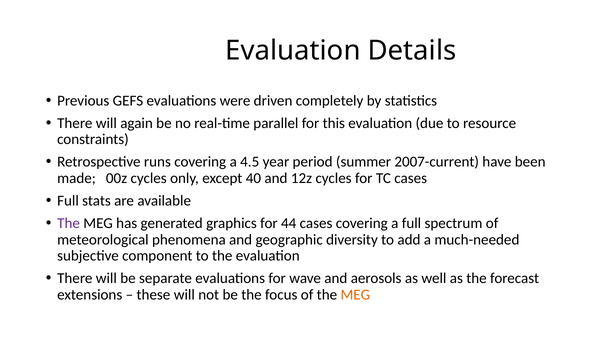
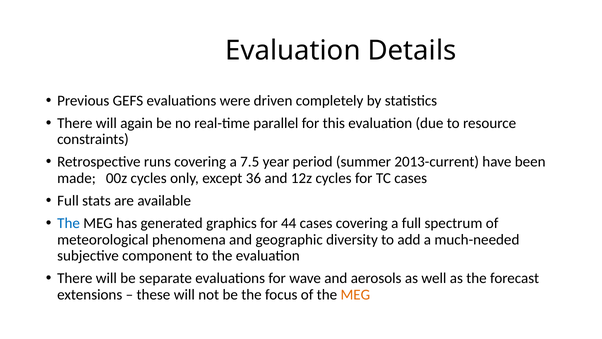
4.5: 4.5 -> 7.5
2007-current: 2007-current -> 2013-current
40: 40 -> 36
The at (69, 223) colour: purple -> blue
